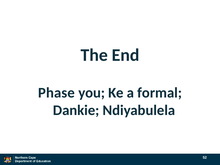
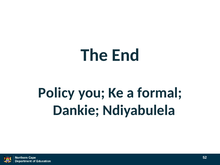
Phase: Phase -> Policy
